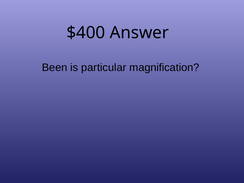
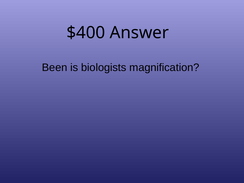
particular: particular -> biologists
